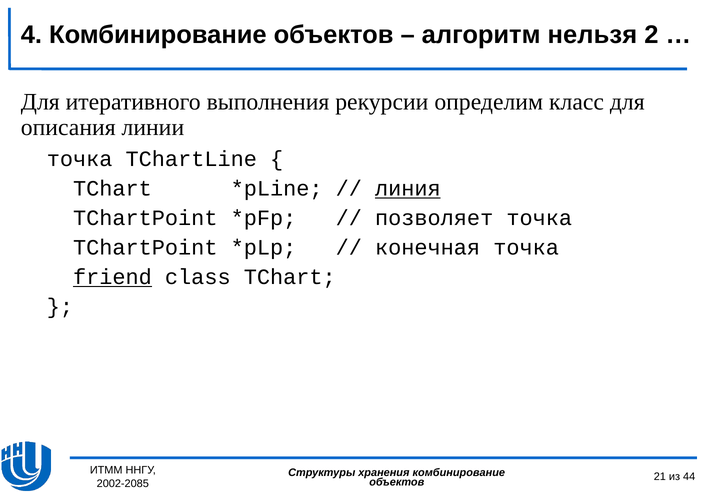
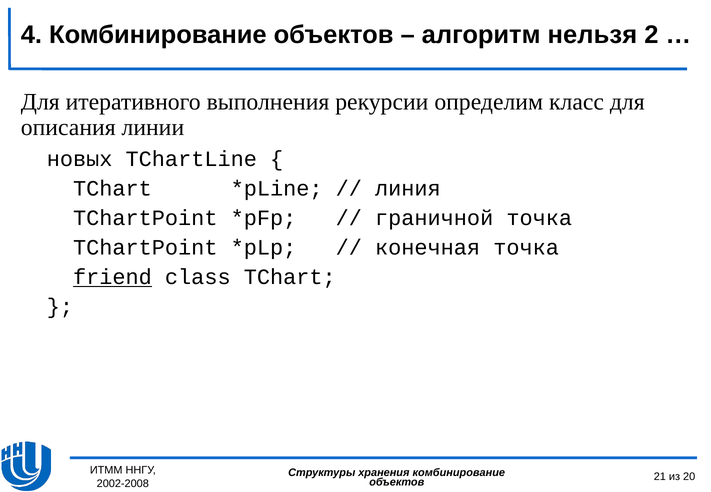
точка at (80, 159): точка -> новых
линия underline: present -> none
позволяет: позволяет -> граничной
44: 44 -> 20
2002-2085: 2002-2085 -> 2002-2008
